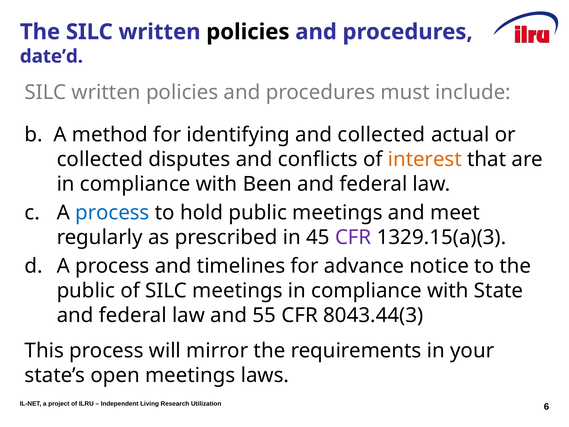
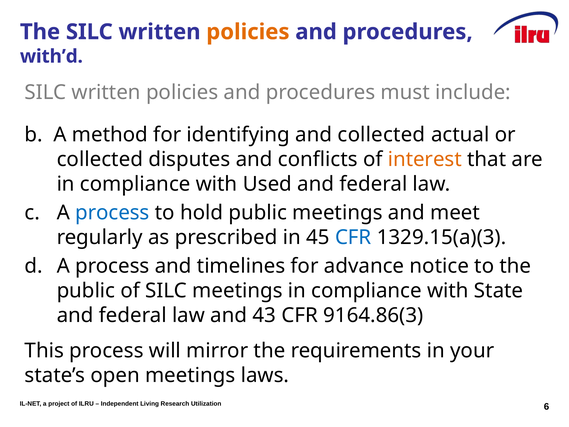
policies at (248, 32) colour: black -> orange
date’d: date’d -> with’d
Been: Been -> Used
CFR at (353, 237) colour: purple -> blue
55: 55 -> 43
8043.44(3: 8043.44(3 -> 9164.86(3
